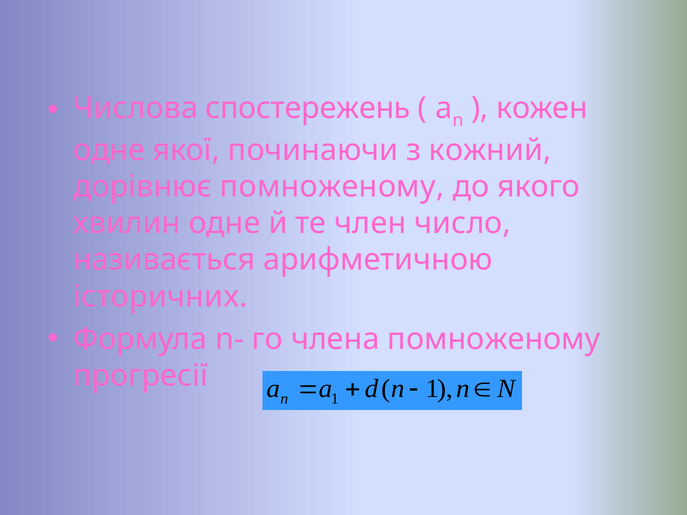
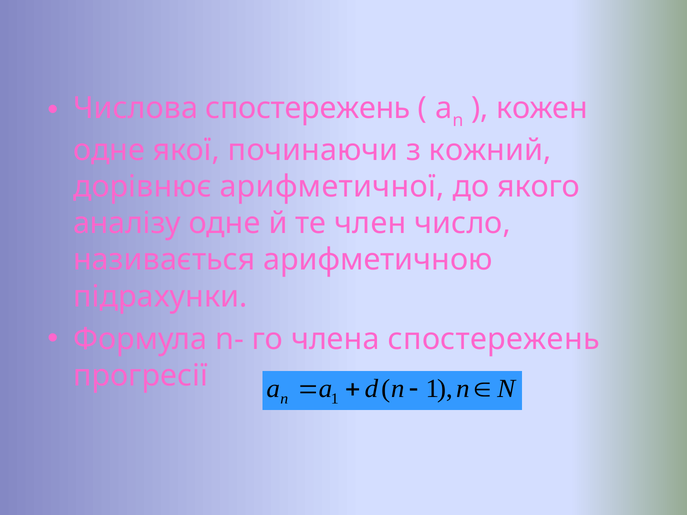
дорівнює помноженому: помноженому -> арифметичної
хвилин: хвилин -> аналізу
історичних: історичних -> підрахунки
члена помноженому: помноженому -> спостережень
